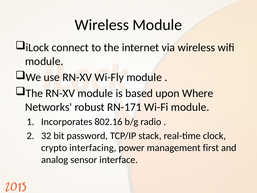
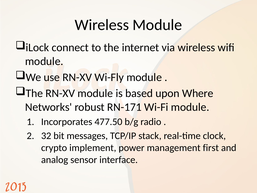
802.16: 802.16 -> 477.50
password: password -> messages
interfacing: interfacing -> implement
